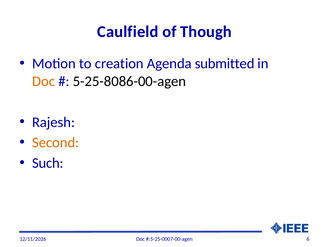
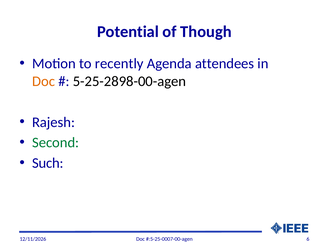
Caulfield: Caulfield -> Potential
creation: creation -> recently
submitted: submitted -> attendees
5-25-8086-00-agen: 5-25-8086-00-agen -> 5-25-2898-00-agen
Second colour: orange -> green
